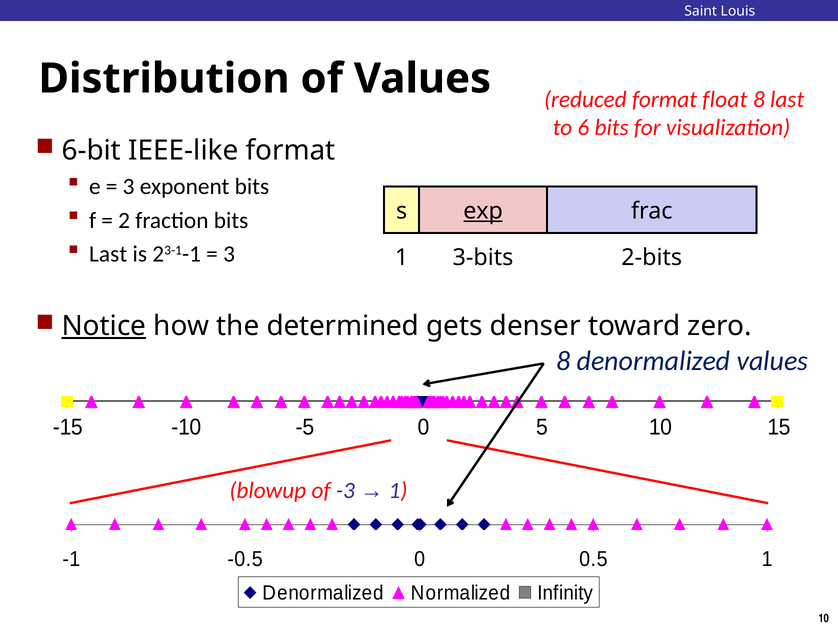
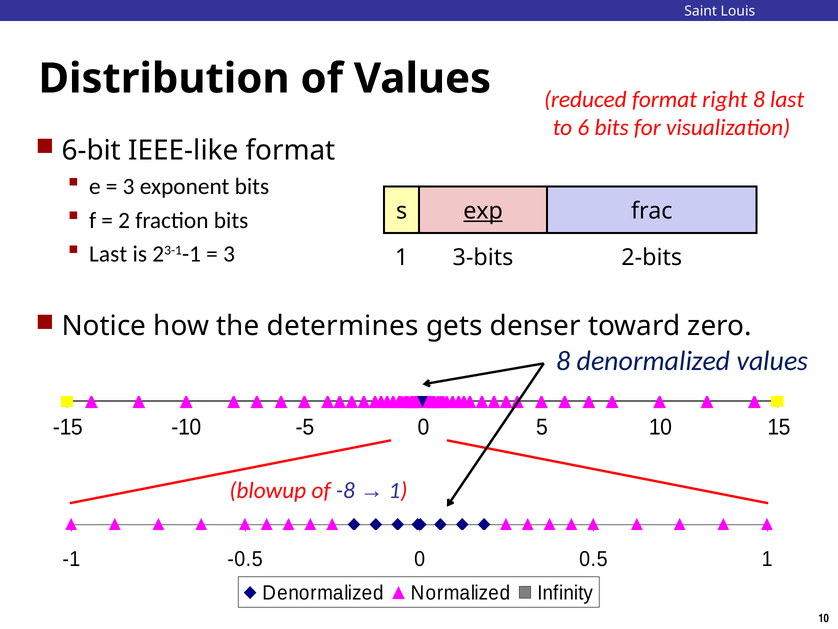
float: float -> right
Notice underline: present -> none
determined: determined -> determines
-3: -3 -> -8
